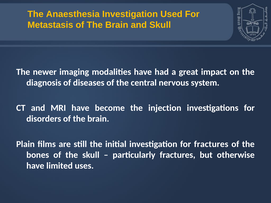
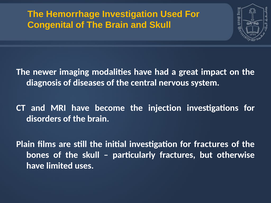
Anaesthesia: Anaesthesia -> Hemorrhage
Metastasis: Metastasis -> Congenital
